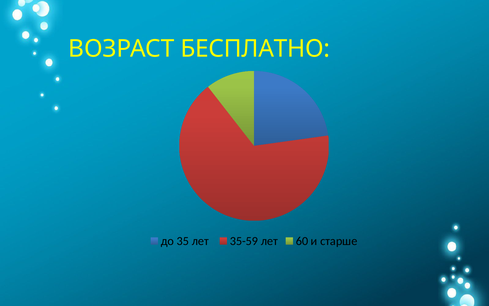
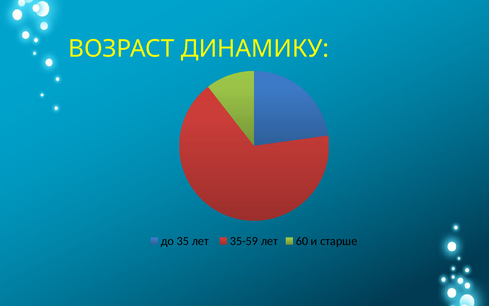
БЕСПЛАТНО: БЕСПЛАТНО -> ДИНАМИКУ
